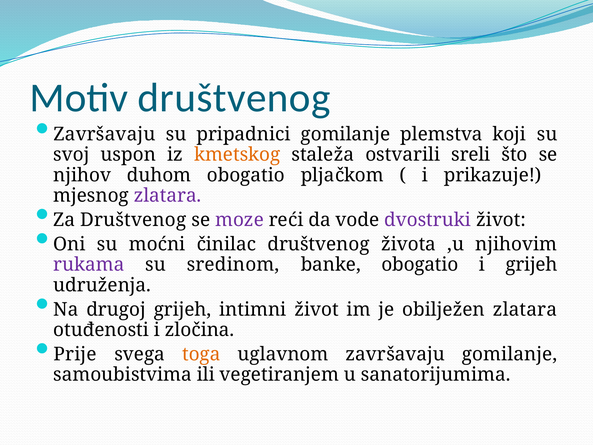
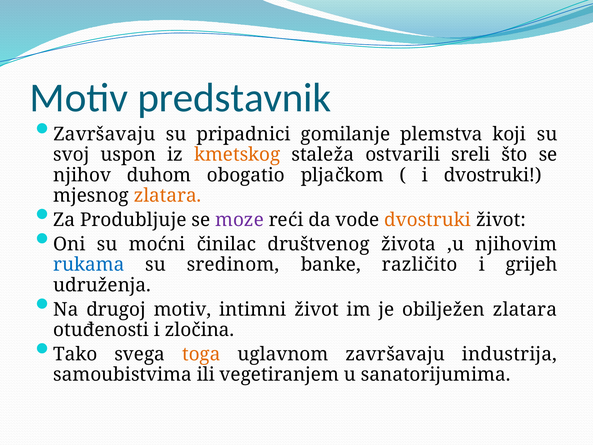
Motiv društvenog: društvenog -> predstavnik
i prikazuje: prikazuje -> dvostruki
zlatara at (168, 196) colour: purple -> orange
Za Društvenog: Društvenog -> Produbljuje
dvostruki at (428, 220) colour: purple -> orange
rukama colour: purple -> blue
banke obogatio: obogatio -> različito
drugoj grijeh: grijeh -> motiv
Prije: Prije -> Tako
završavaju gomilanje: gomilanje -> industrija
